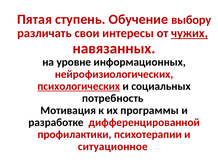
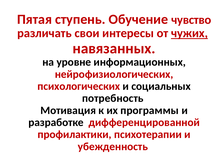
выбору: выбору -> чувство
психологических underline: present -> none
ситуационное: ситуационное -> убежденность
